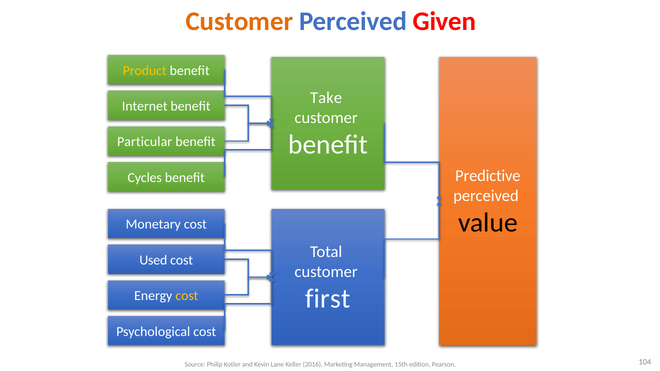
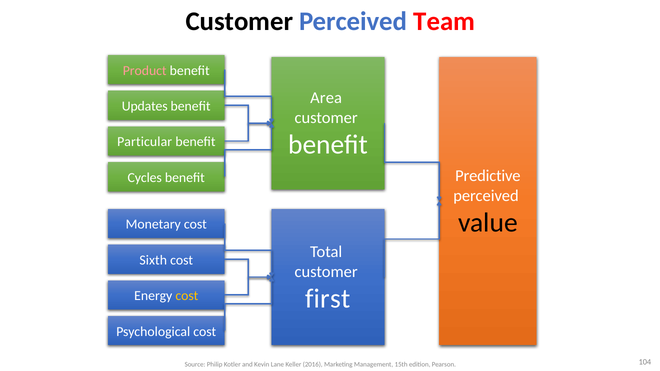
Customer at (239, 21) colour: orange -> black
Given: Given -> Team
Product colour: yellow -> pink
Take: Take -> Area
Internet: Internet -> Updates
Used: Used -> Sixth
